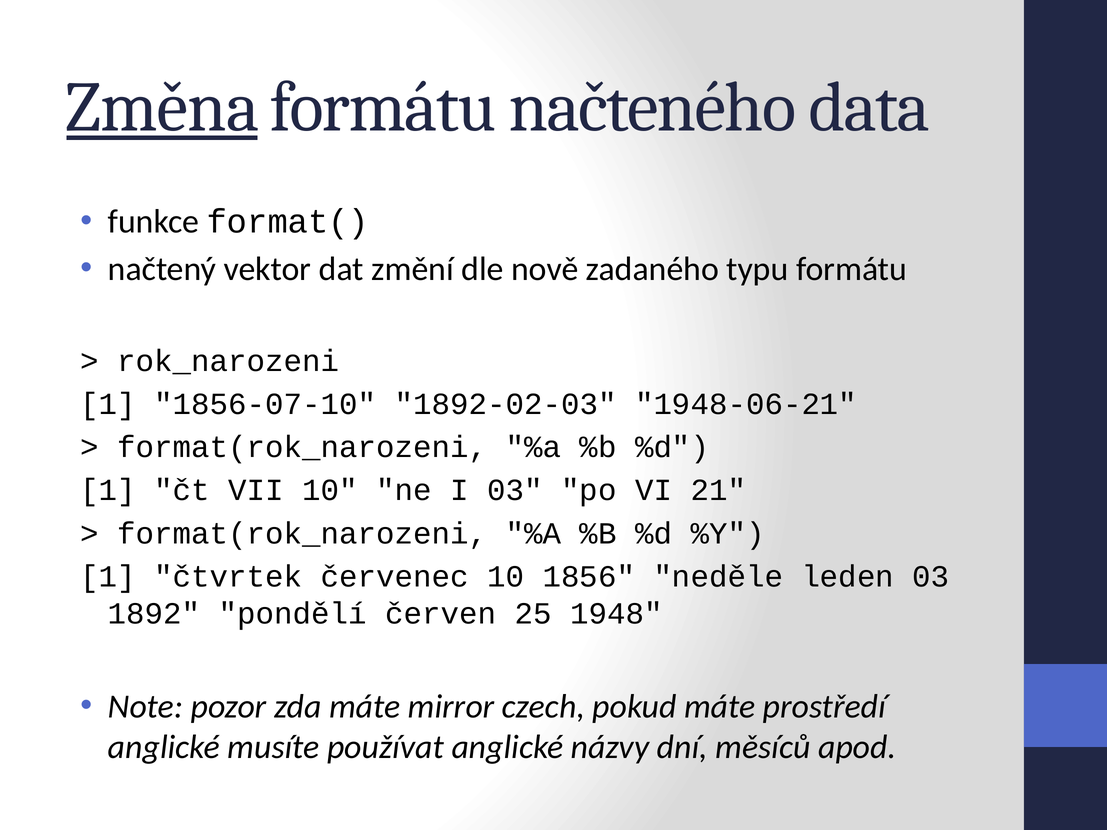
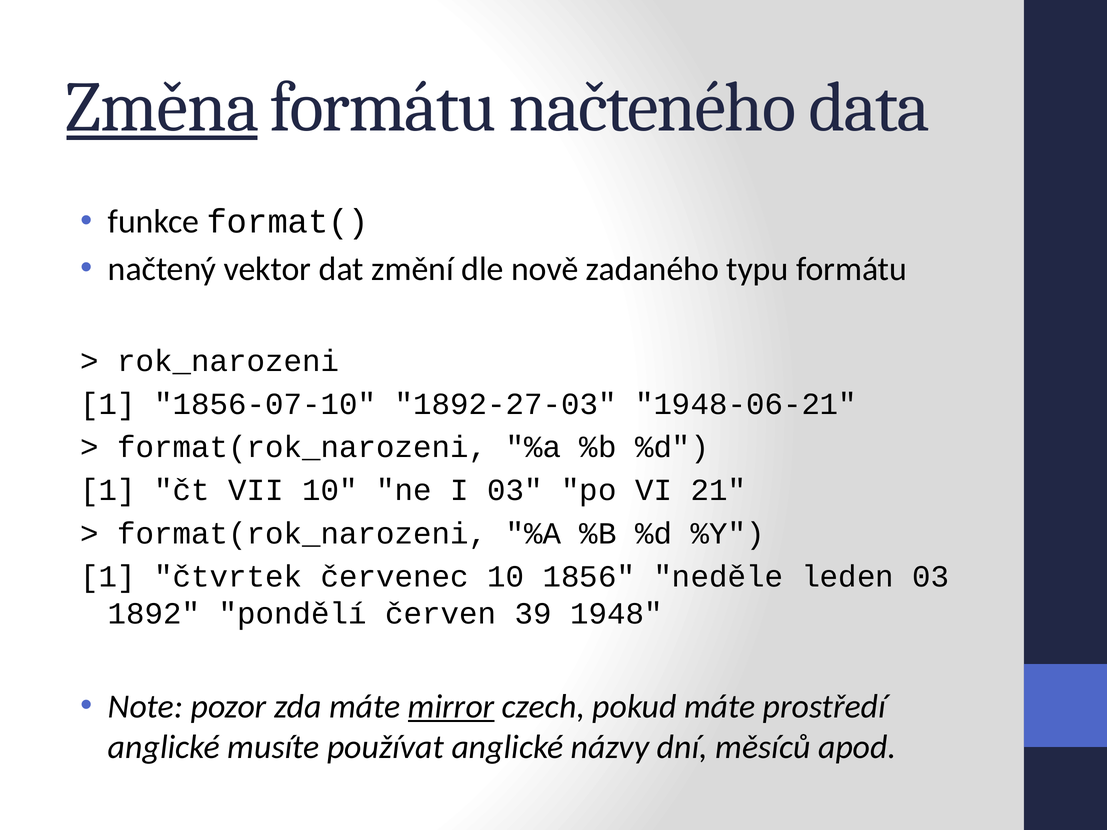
1892-02-03: 1892-02-03 -> 1892-27-03
25: 25 -> 39
mirror underline: none -> present
